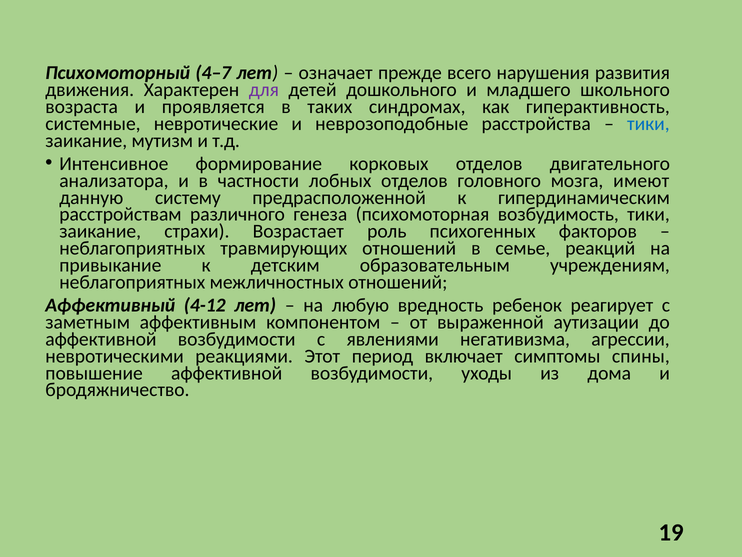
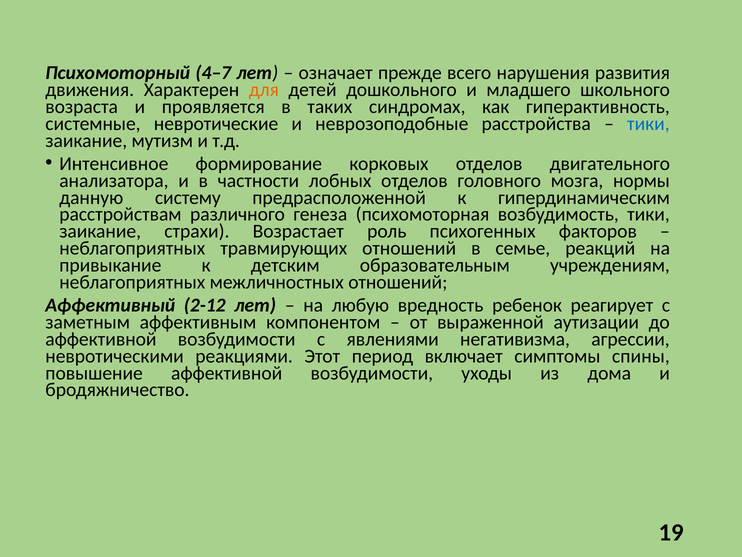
для colour: purple -> orange
имеют: имеют -> нормы
4-12: 4-12 -> 2-12
